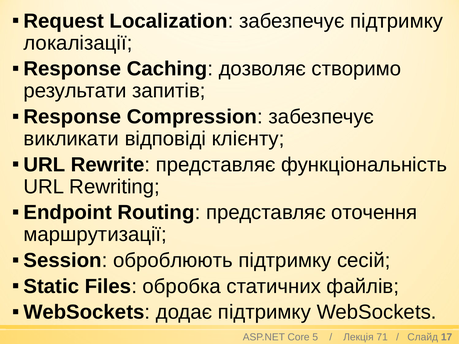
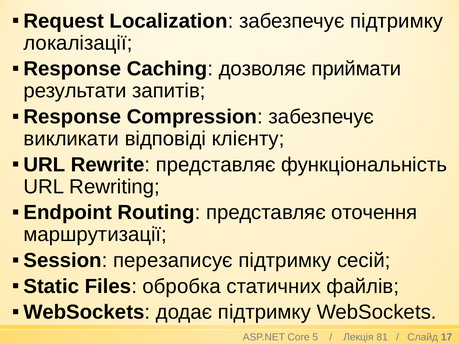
створимо: створимо -> приймати
оброблюють: оброблюють -> перезаписує
71: 71 -> 81
